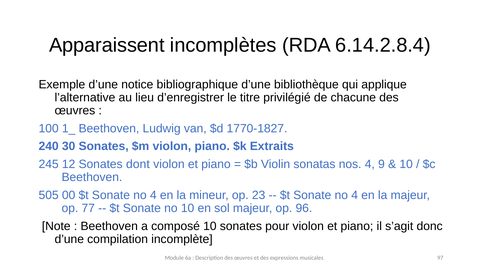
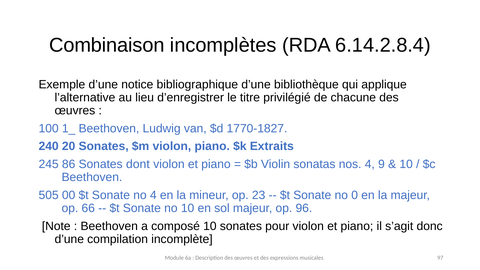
Apparaissent: Apparaissent -> Combinaison
30: 30 -> 20
12: 12 -> 86
4 at (355, 195): 4 -> 0
77: 77 -> 66
